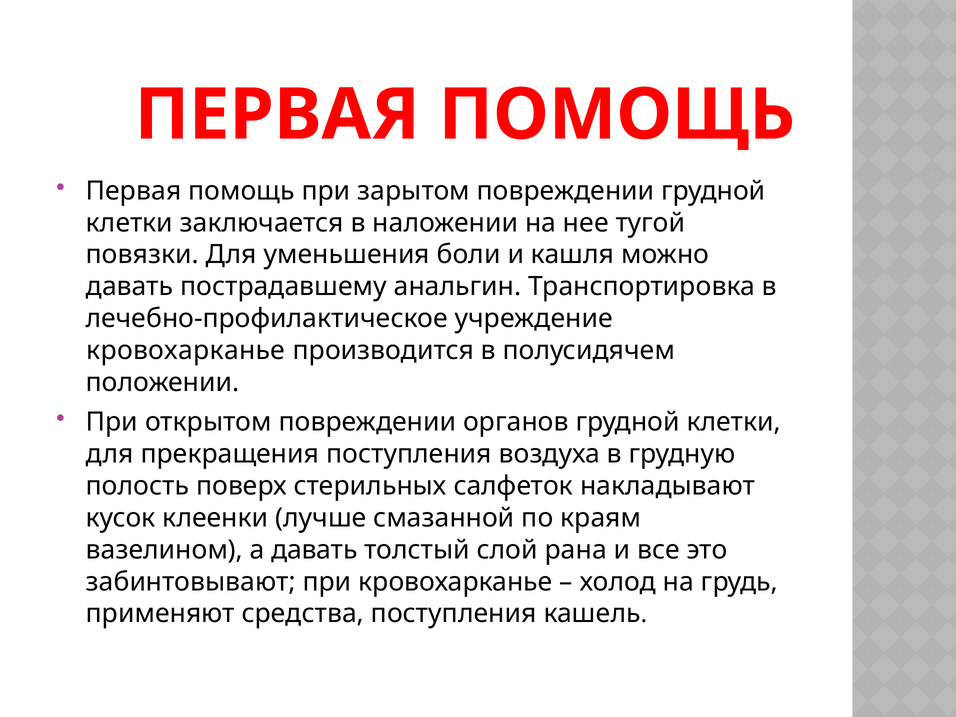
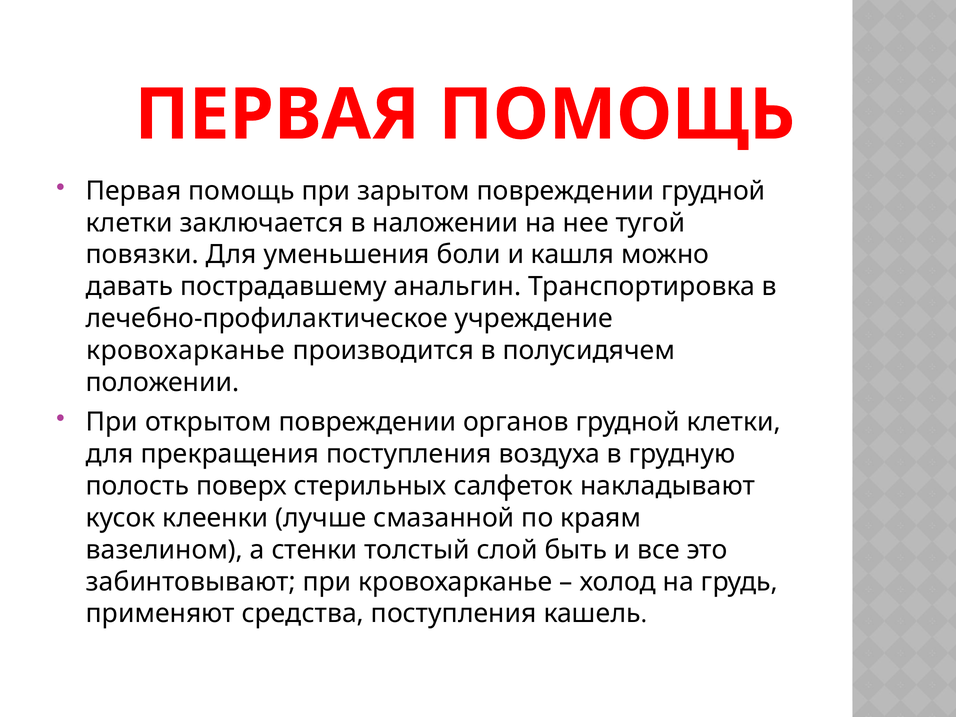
а давать: давать -> стенки
рана: рана -> быть
